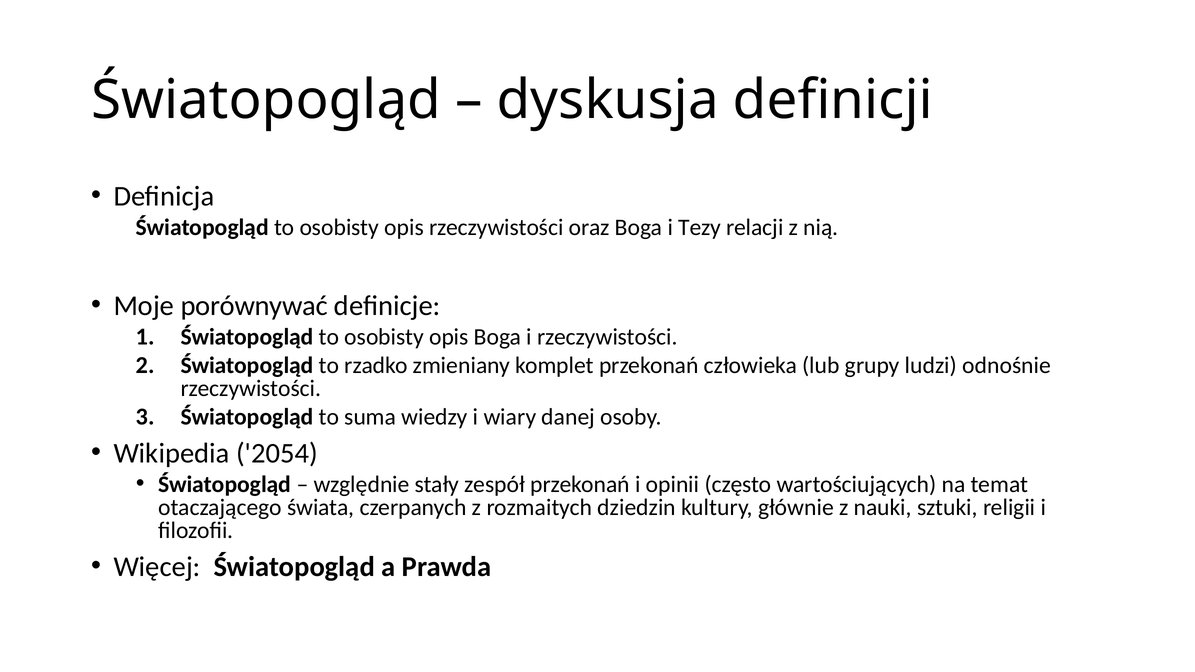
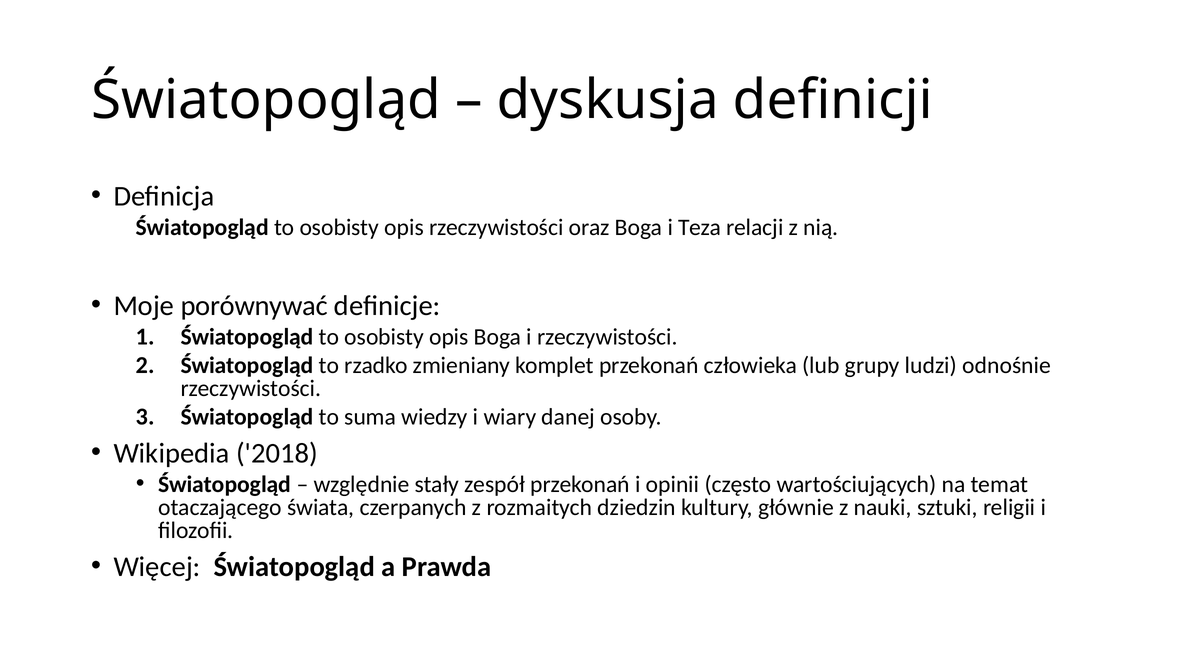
Tezy: Tezy -> Teza
2054: 2054 -> 2018
